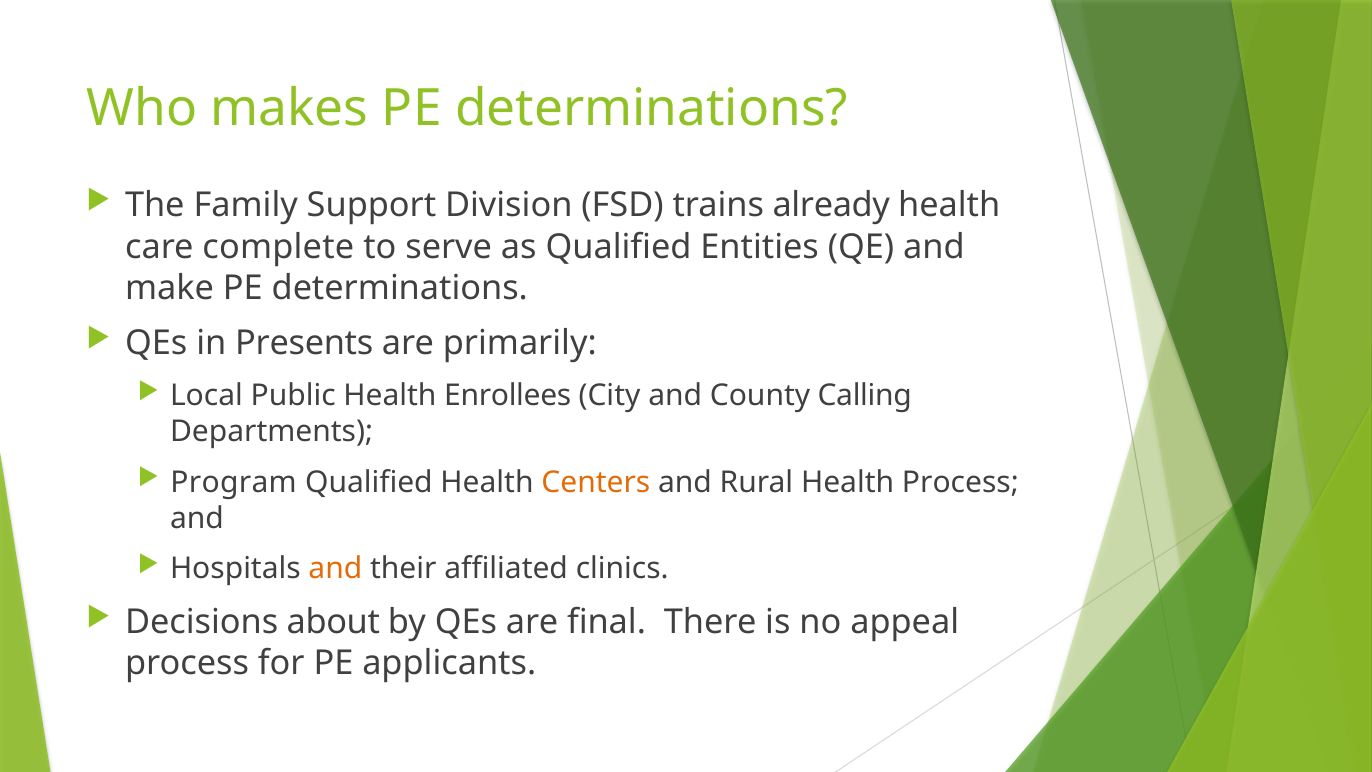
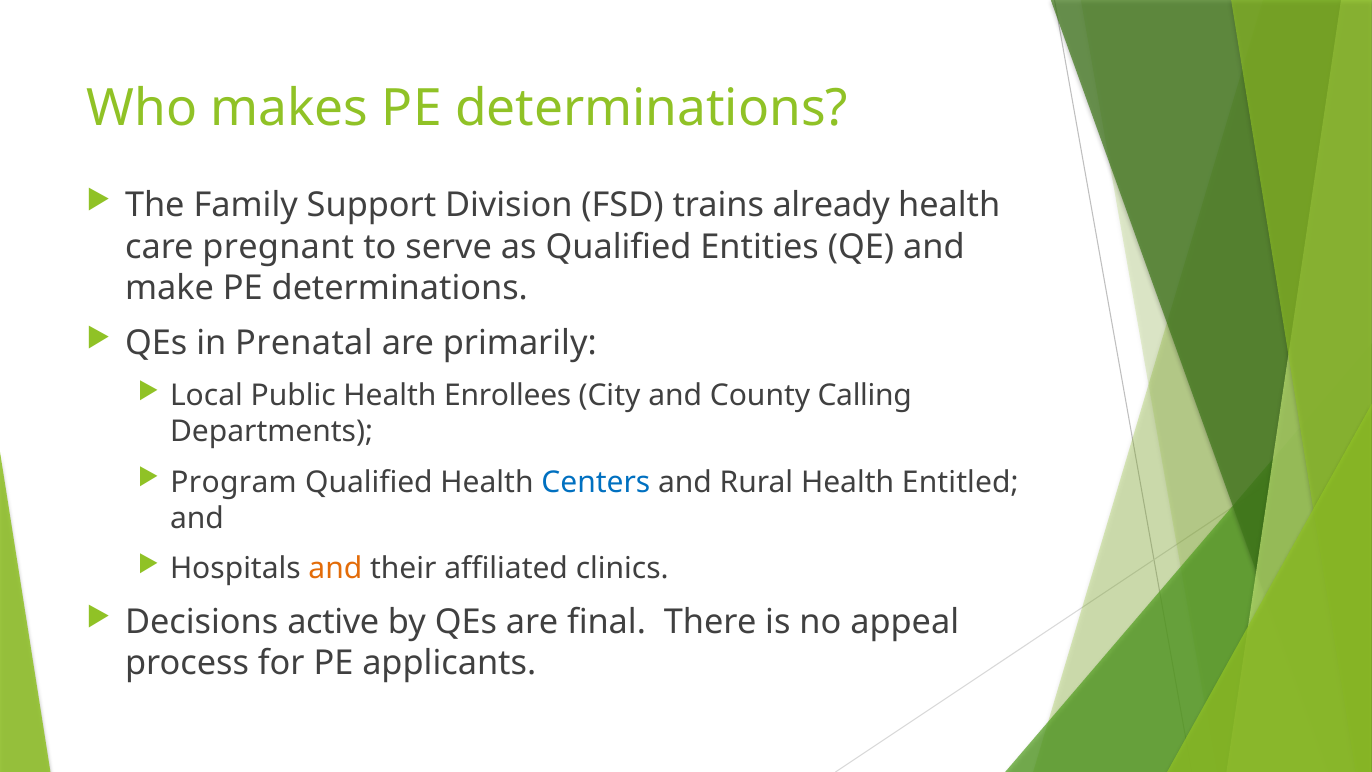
complete: complete -> pregnant
Presents: Presents -> Prenatal
Centers colour: orange -> blue
Health Process: Process -> Entitled
about: about -> active
